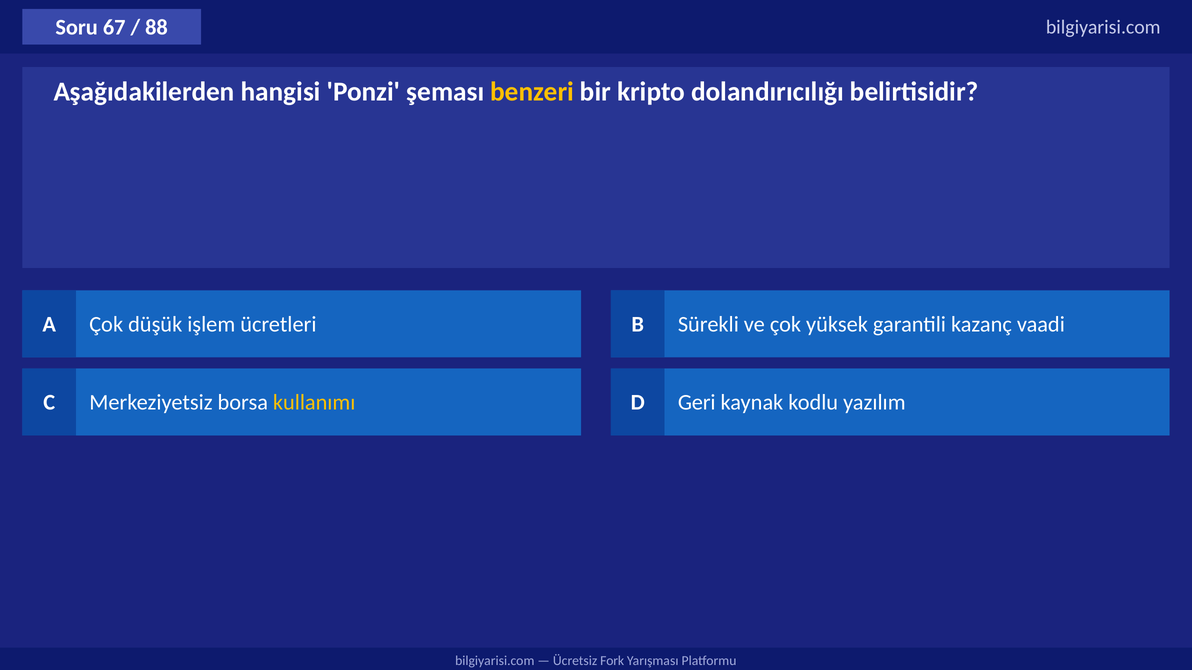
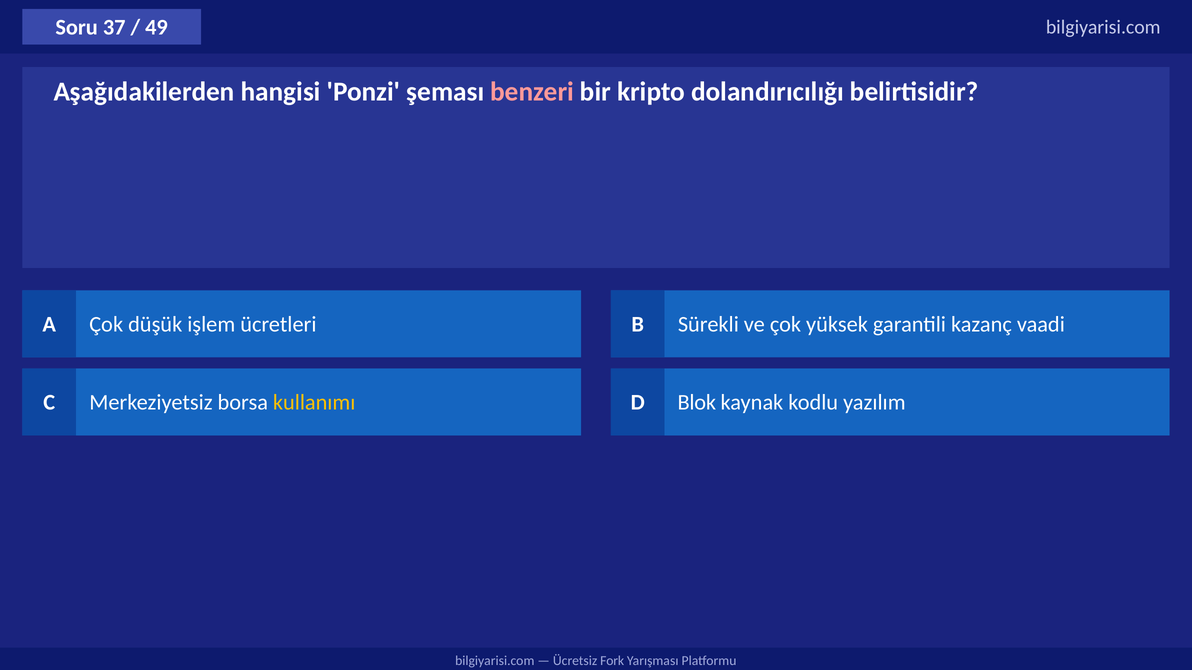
67: 67 -> 37
88: 88 -> 49
benzeri colour: yellow -> pink
Geri: Geri -> Blok
